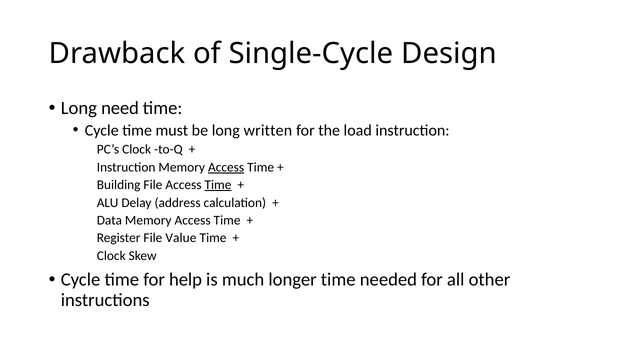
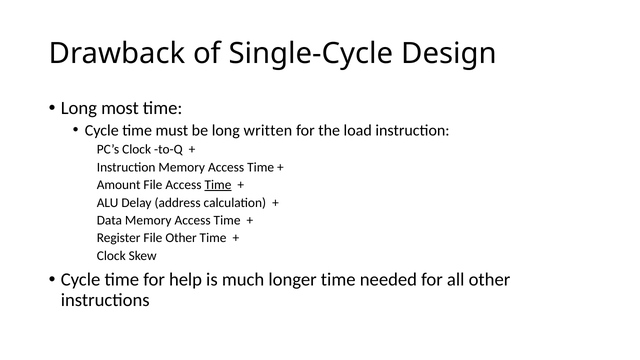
need: need -> most
Access at (226, 167) underline: present -> none
Building: Building -> Amount
File Value: Value -> Other
